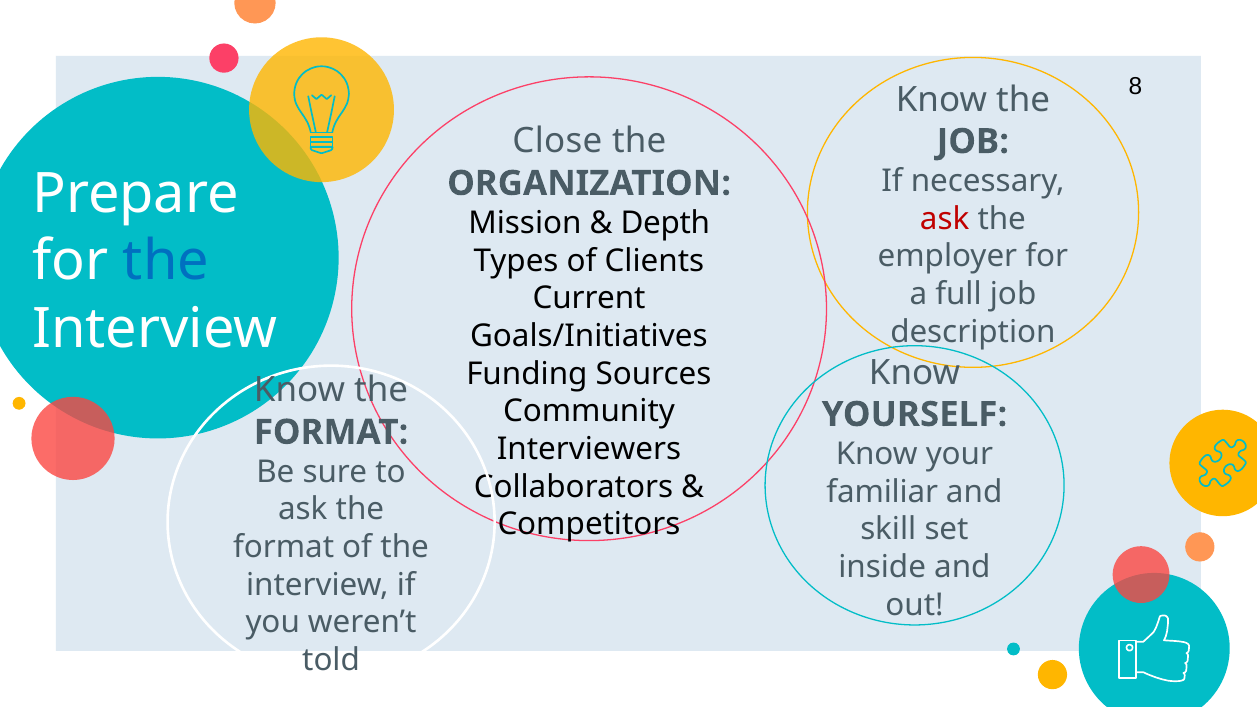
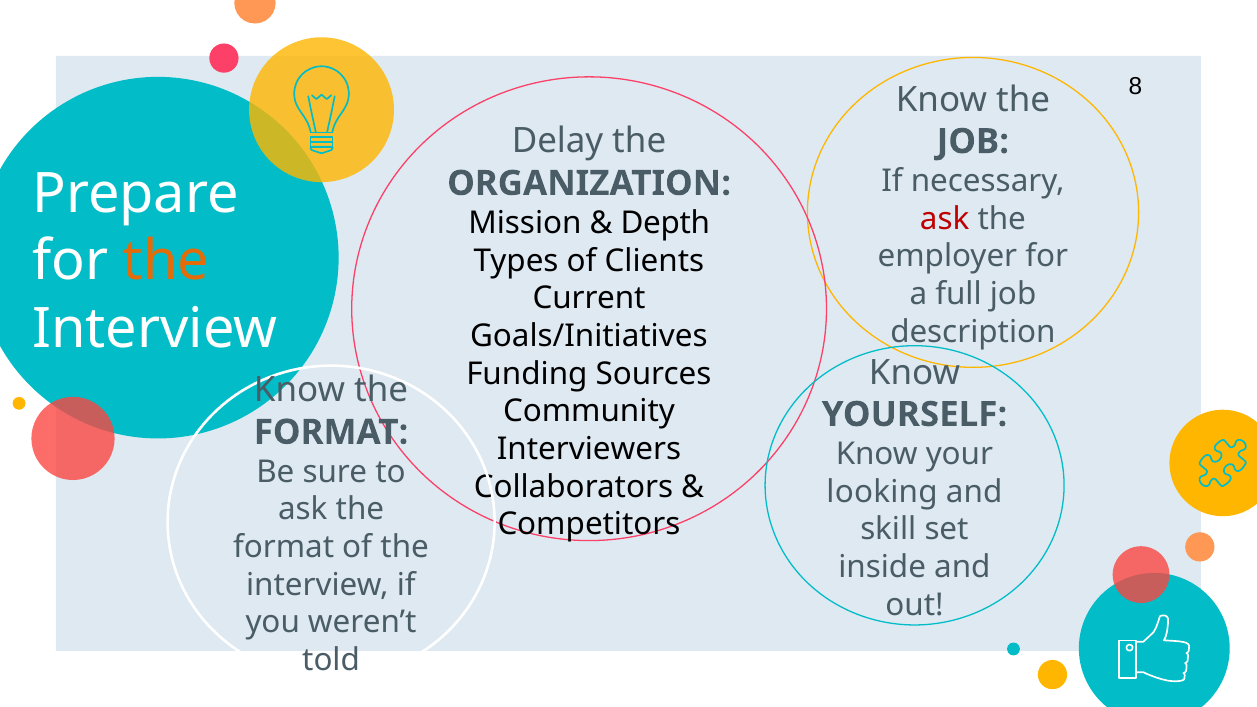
Close: Close -> Delay
the at (166, 262) colour: blue -> orange
familiar: familiar -> looking
